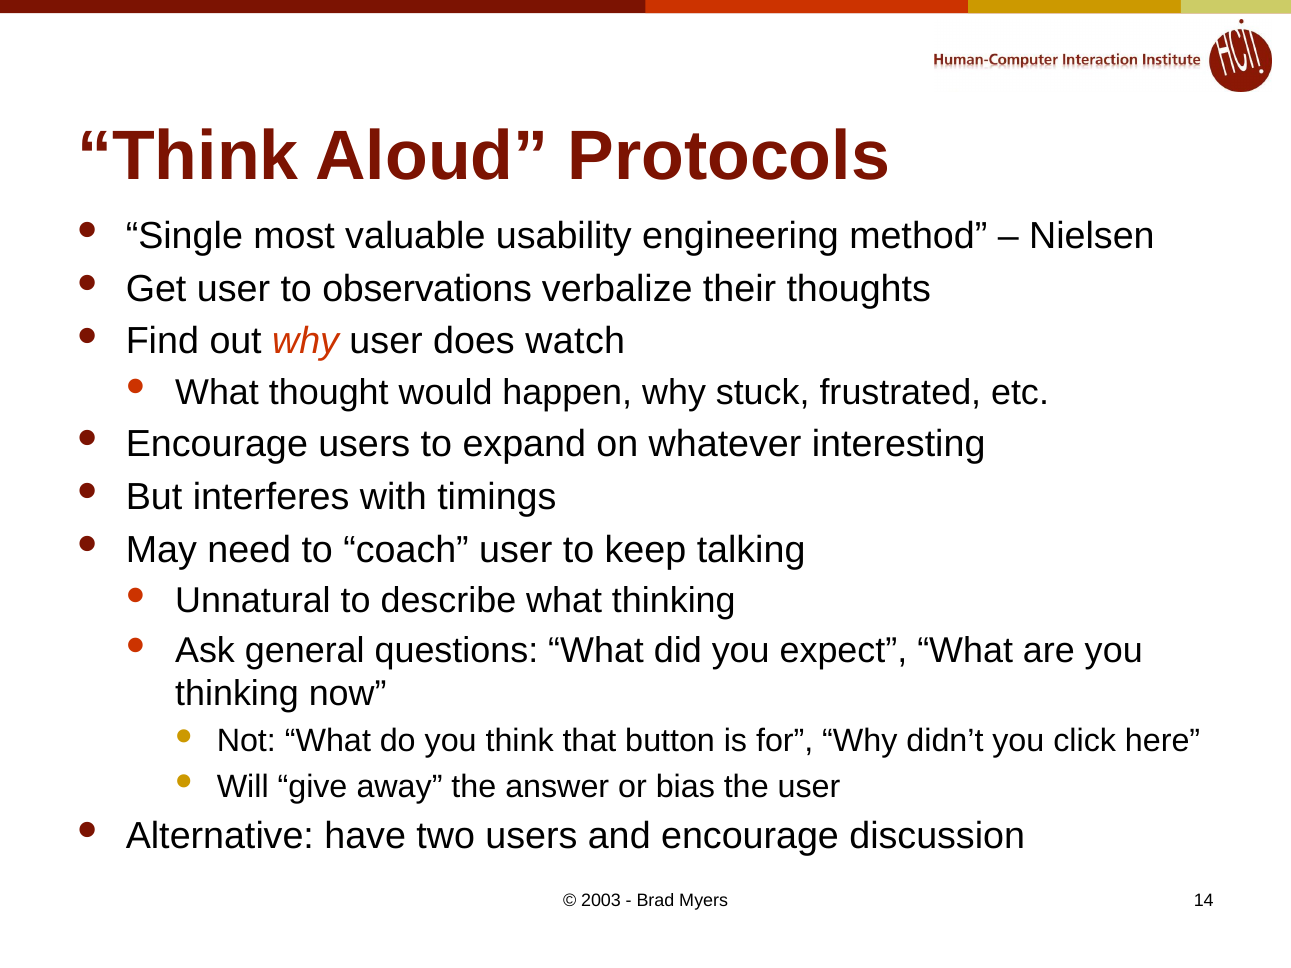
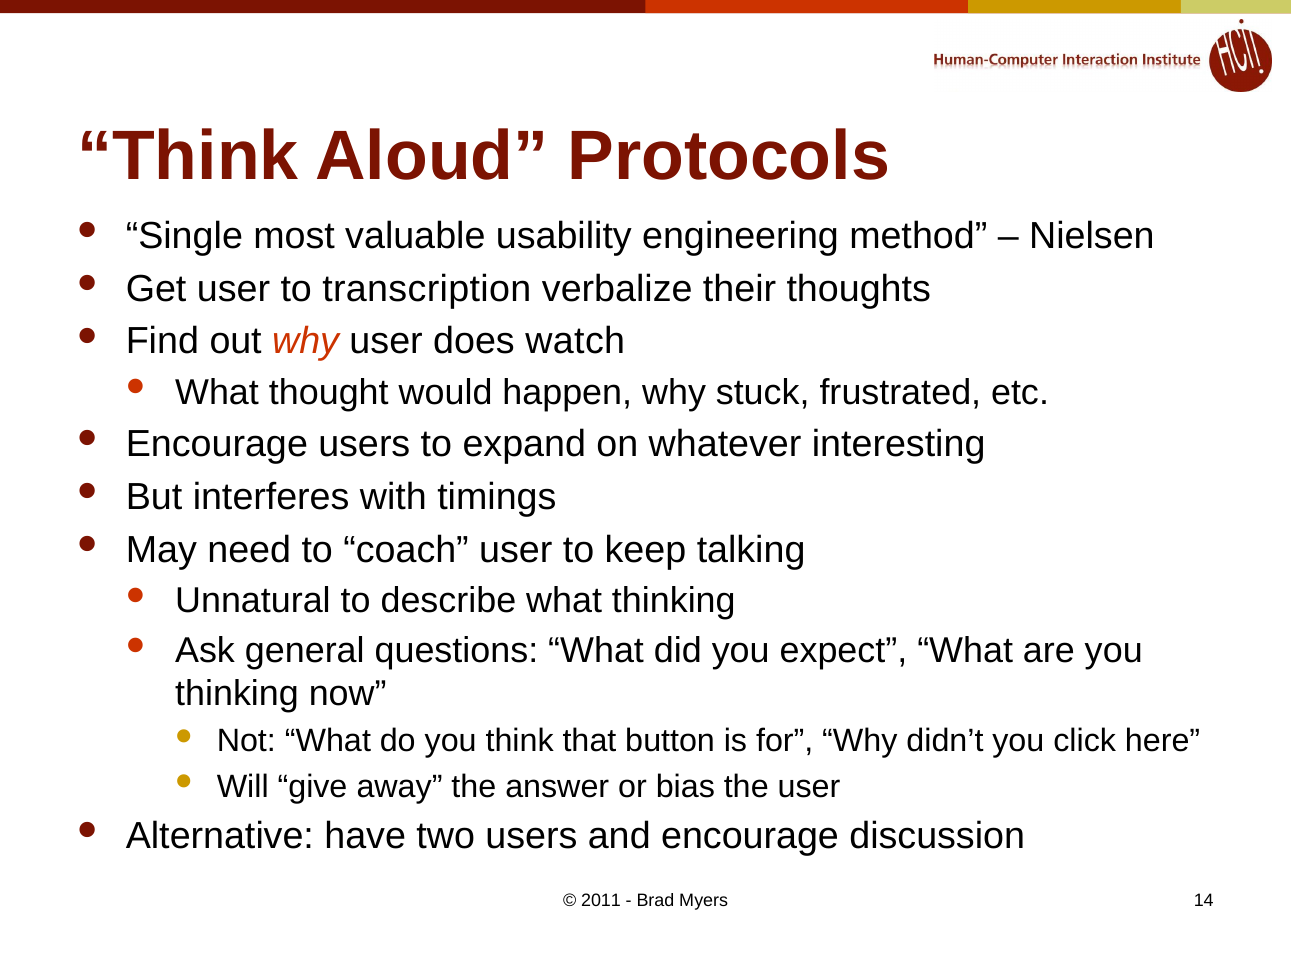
observations: observations -> transcription
2003: 2003 -> 2011
